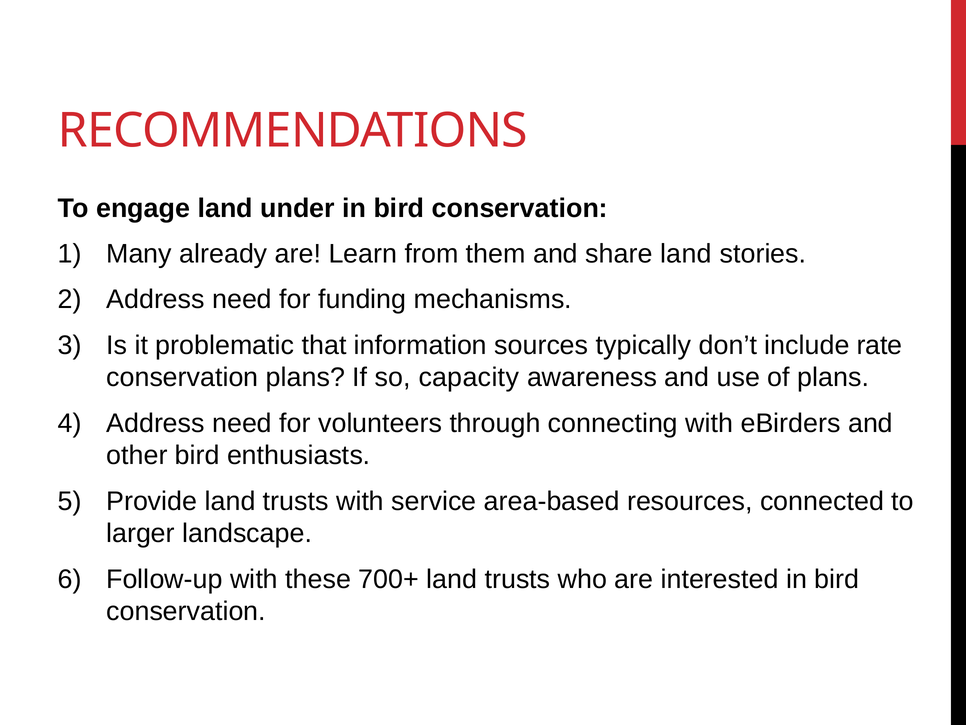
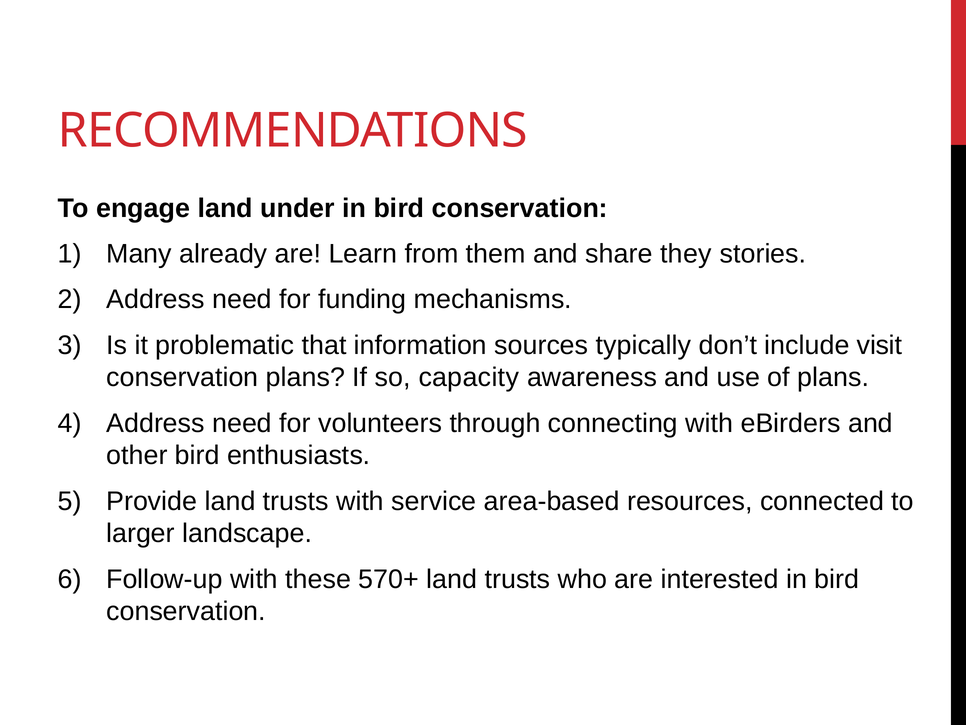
share land: land -> they
rate: rate -> visit
700+: 700+ -> 570+
